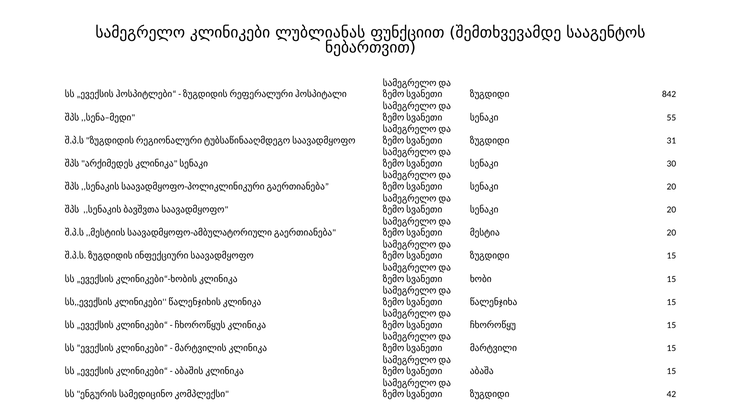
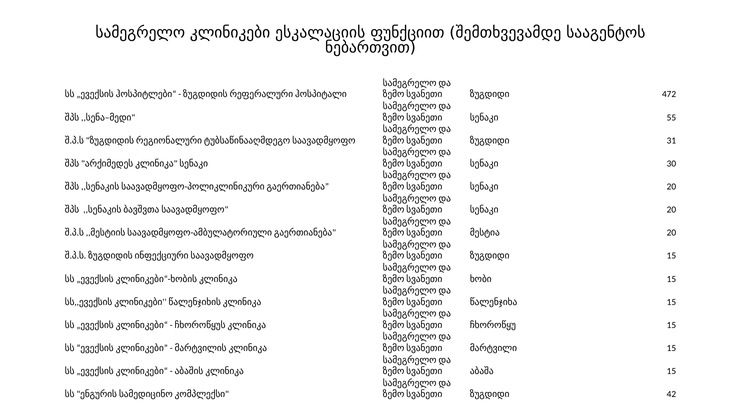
ლუბლიანას: ლუბლიანას -> ესკალაციის
842: 842 -> 472
